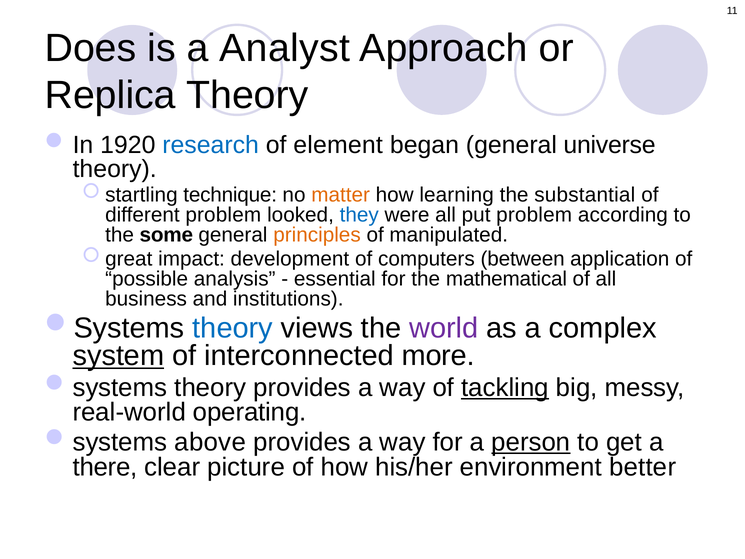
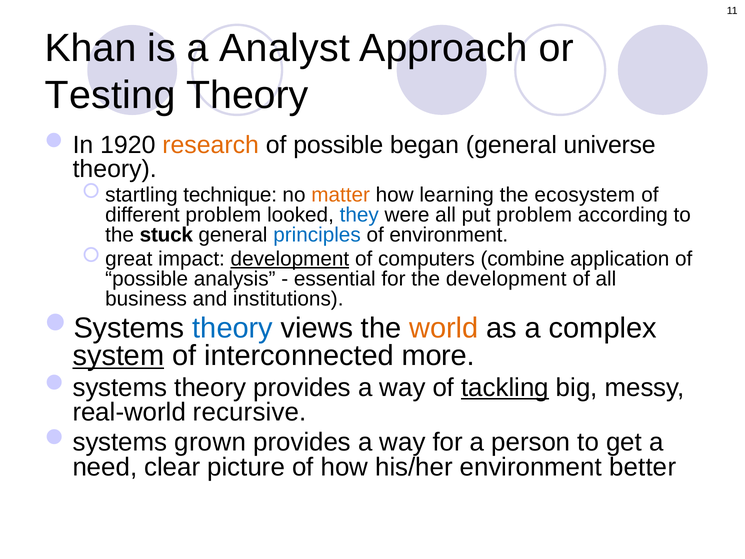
Does: Does -> Khan
Replica: Replica -> Testing
research colour: blue -> orange
element at (338, 145): element -> possible
substantial: substantial -> ecosystem
some: some -> stuck
principles colour: orange -> blue
of manipulated: manipulated -> environment
development at (290, 259) underline: none -> present
between: between -> combine
the mathematical: mathematical -> development
world colour: purple -> orange
operating: operating -> recursive
above: above -> grown
person underline: present -> none
there: there -> need
